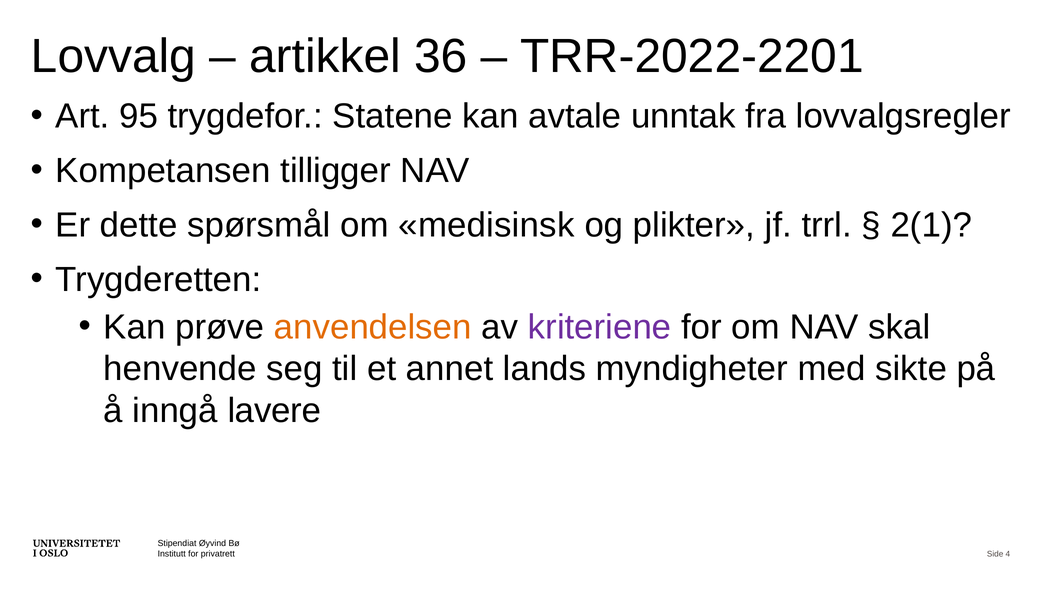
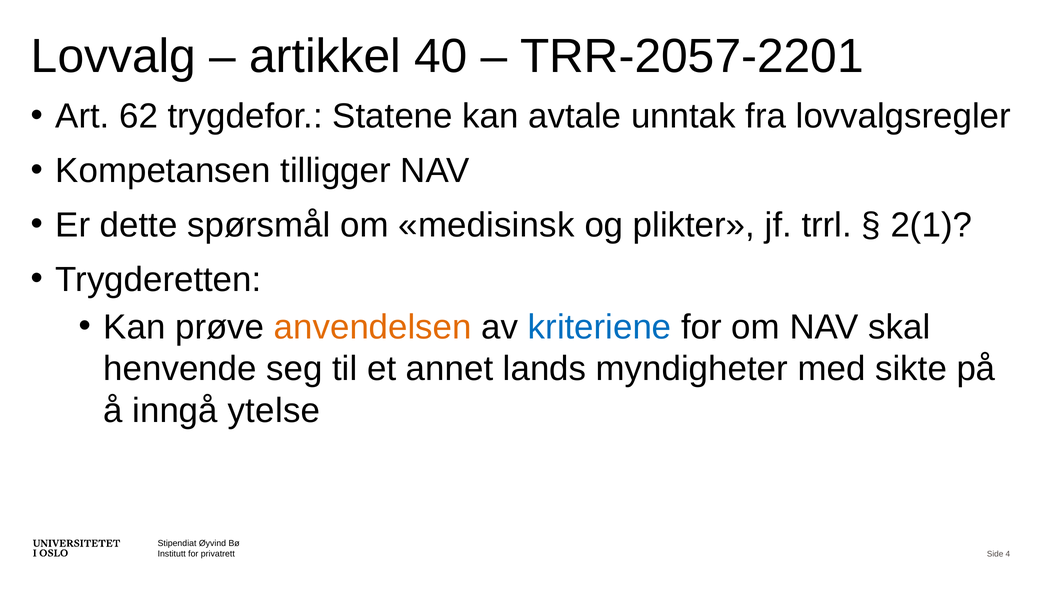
36: 36 -> 40
TRR-2022-2201: TRR-2022-2201 -> TRR-2057-2201
95: 95 -> 62
kriteriene colour: purple -> blue
lavere: lavere -> ytelse
